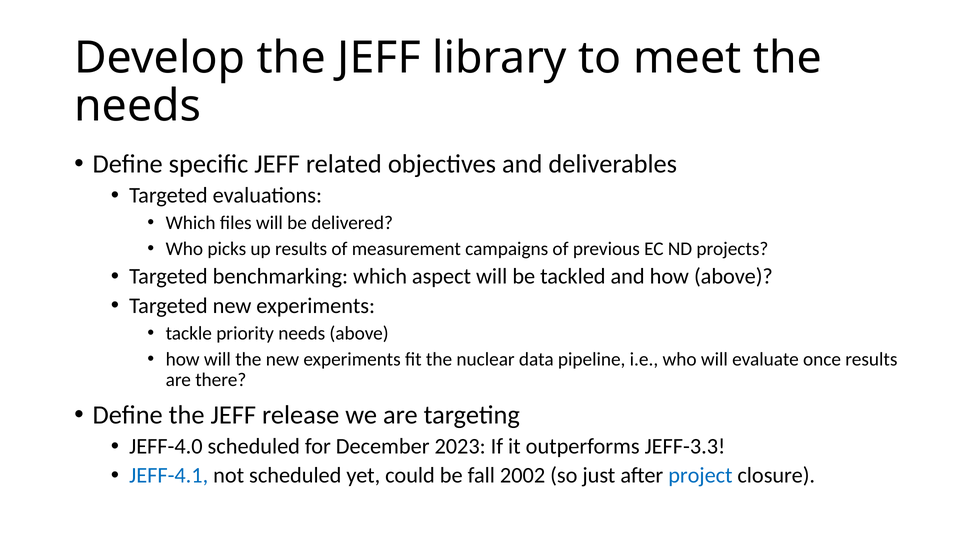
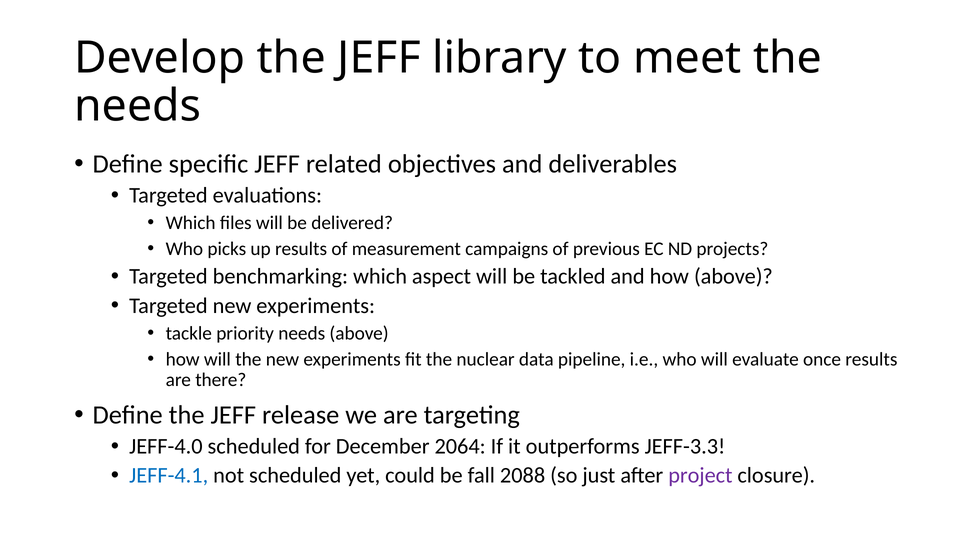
2023: 2023 -> 2064
2002: 2002 -> 2088
project colour: blue -> purple
